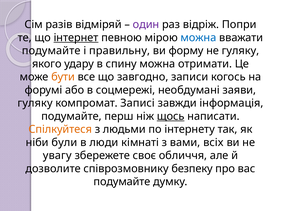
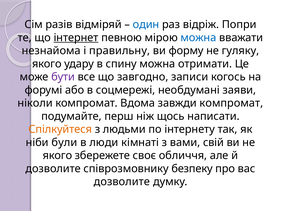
один colour: purple -> blue
подумайте at (51, 51): подумайте -> незнайома
бути colour: orange -> purple
гуляку at (35, 103): гуляку -> ніколи
Записі: Записі -> Вдома
завжди інформація: інформація -> компромат
щось underline: present -> none
всіх: всіх -> свій
увагу at (57, 155): увагу -> якого
подумайте at (122, 182): подумайте -> дозволите
